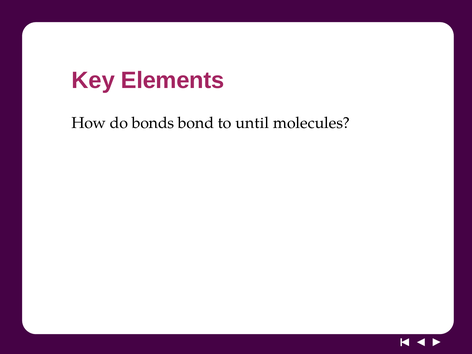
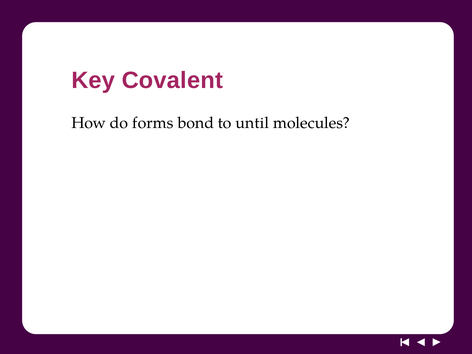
Elements: Elements -> Covalent
bonds: bonds -> forms
